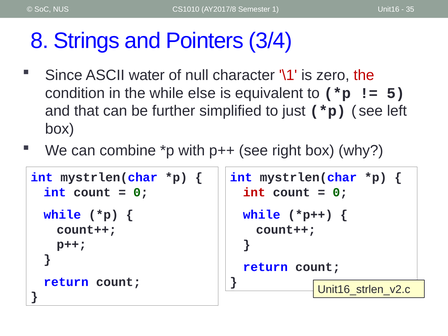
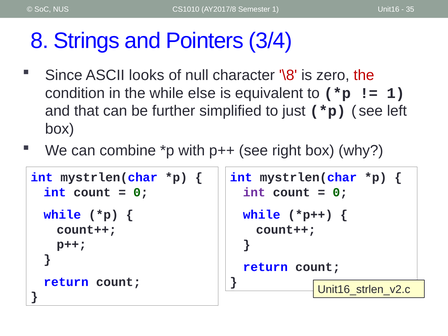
water: water -> looks
\1: \1 -> \8
5 at (396, 93): 5 -> 1
int at (254, 192) colour: red -> purple
